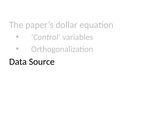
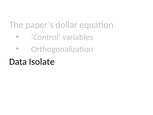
Source: Source -> Isolate
